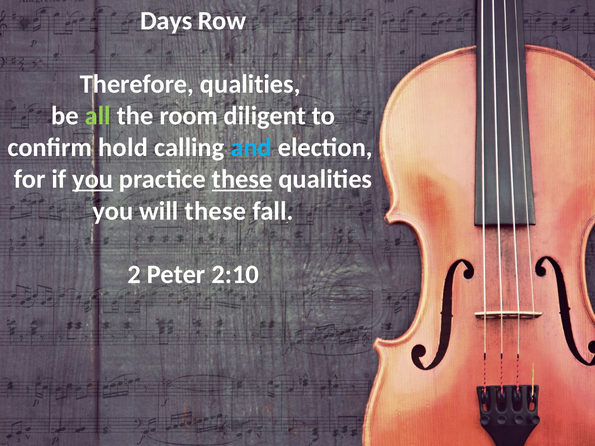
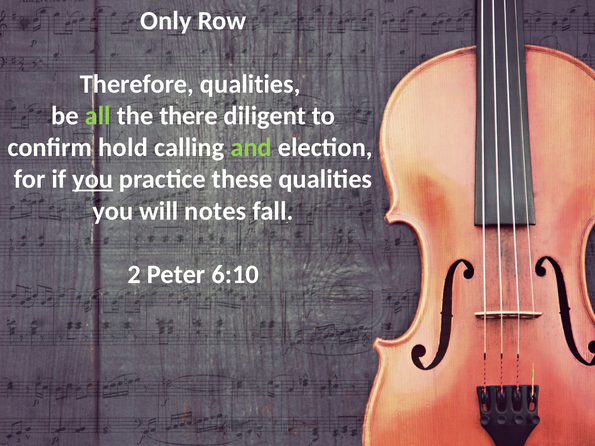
Days: Days -> Only
room: room -> there
and colour: light blue -> light green
these at (242, 179) underline: present -> none
will these: these -> notes
2:10: 2:10 -> 6:10
